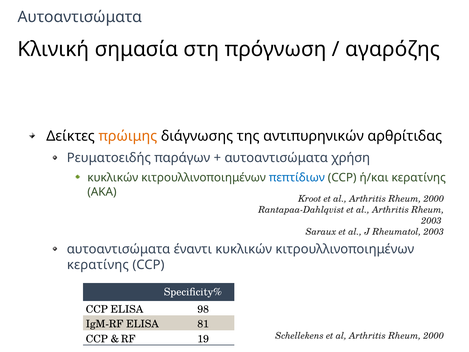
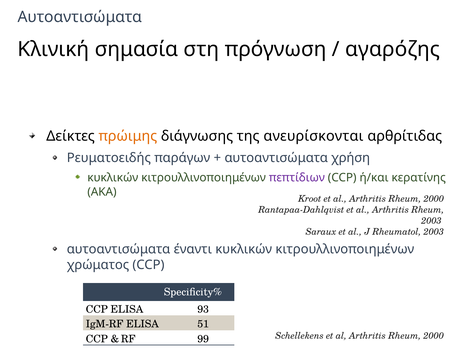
αντιπυρηνικών: αντιπυρηνικών -> ανευρίσκονται
πεπτίδιων colour: blue -> purple
κερατίνης at (98, 265): κερατίνης -> χρώματος
98: 98 -> 93
81: 81 -> 51
19: 19 -> 99
